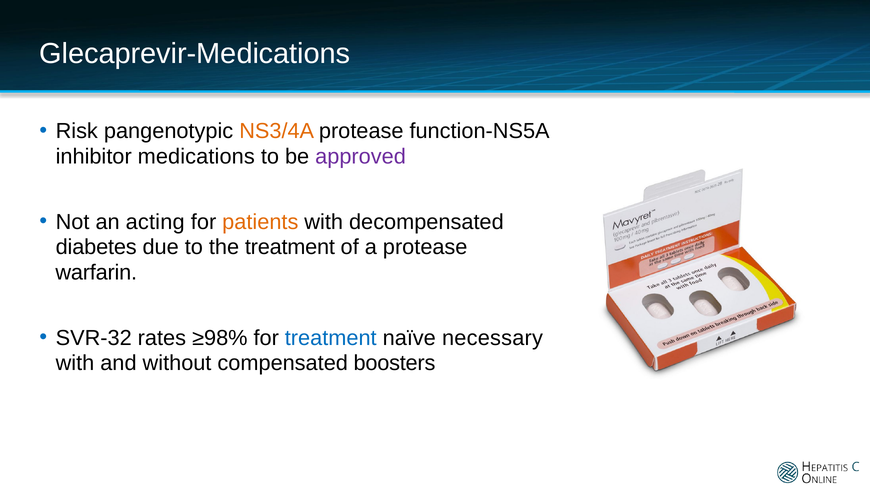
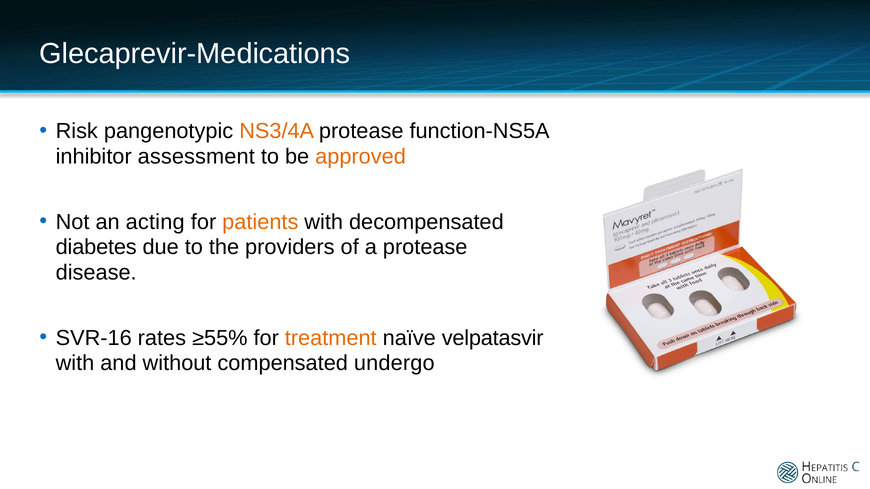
medications: medications -> assessment
approved colour: purple -> orange
the treatment: treatment -> providers
warfarin: warfarin -> disease
SVR-32: SVR-32 -> SVR-16
≥98%: ≥98% -> ≥55%
treatment at (331, 338) colour: blue -> orange
necessary: necessary -> velpatasvir
boosters: boosters -> undergo
